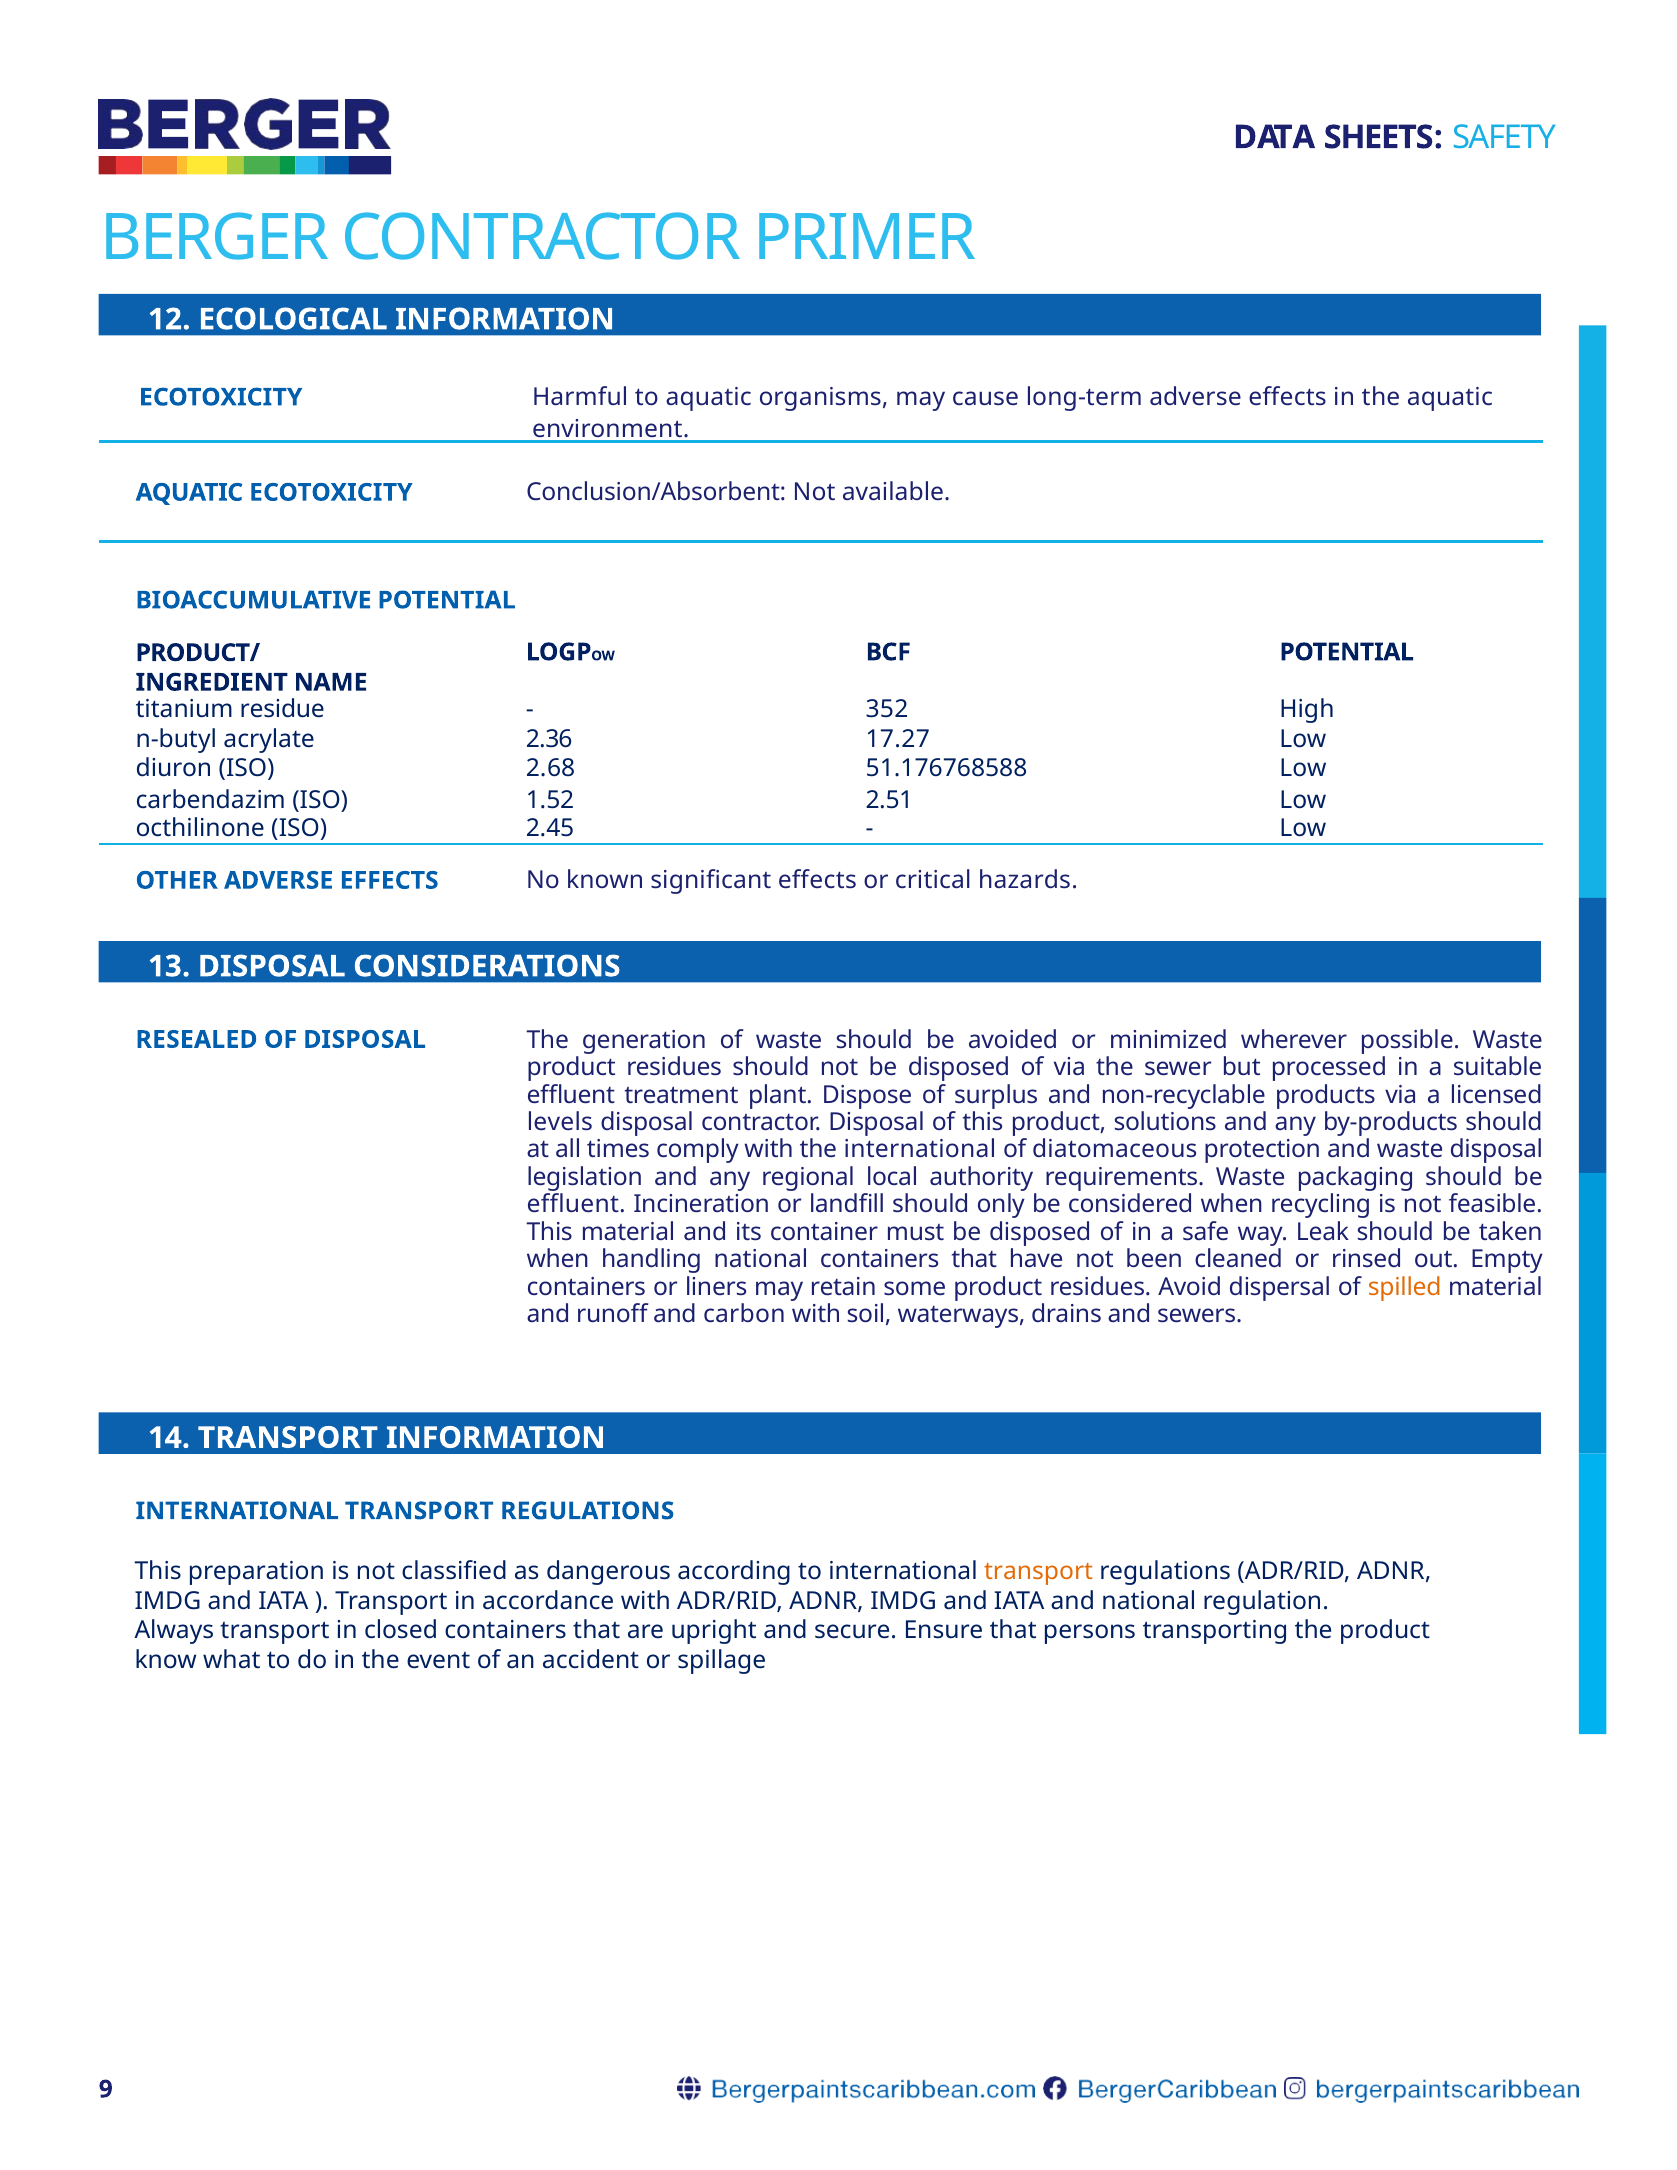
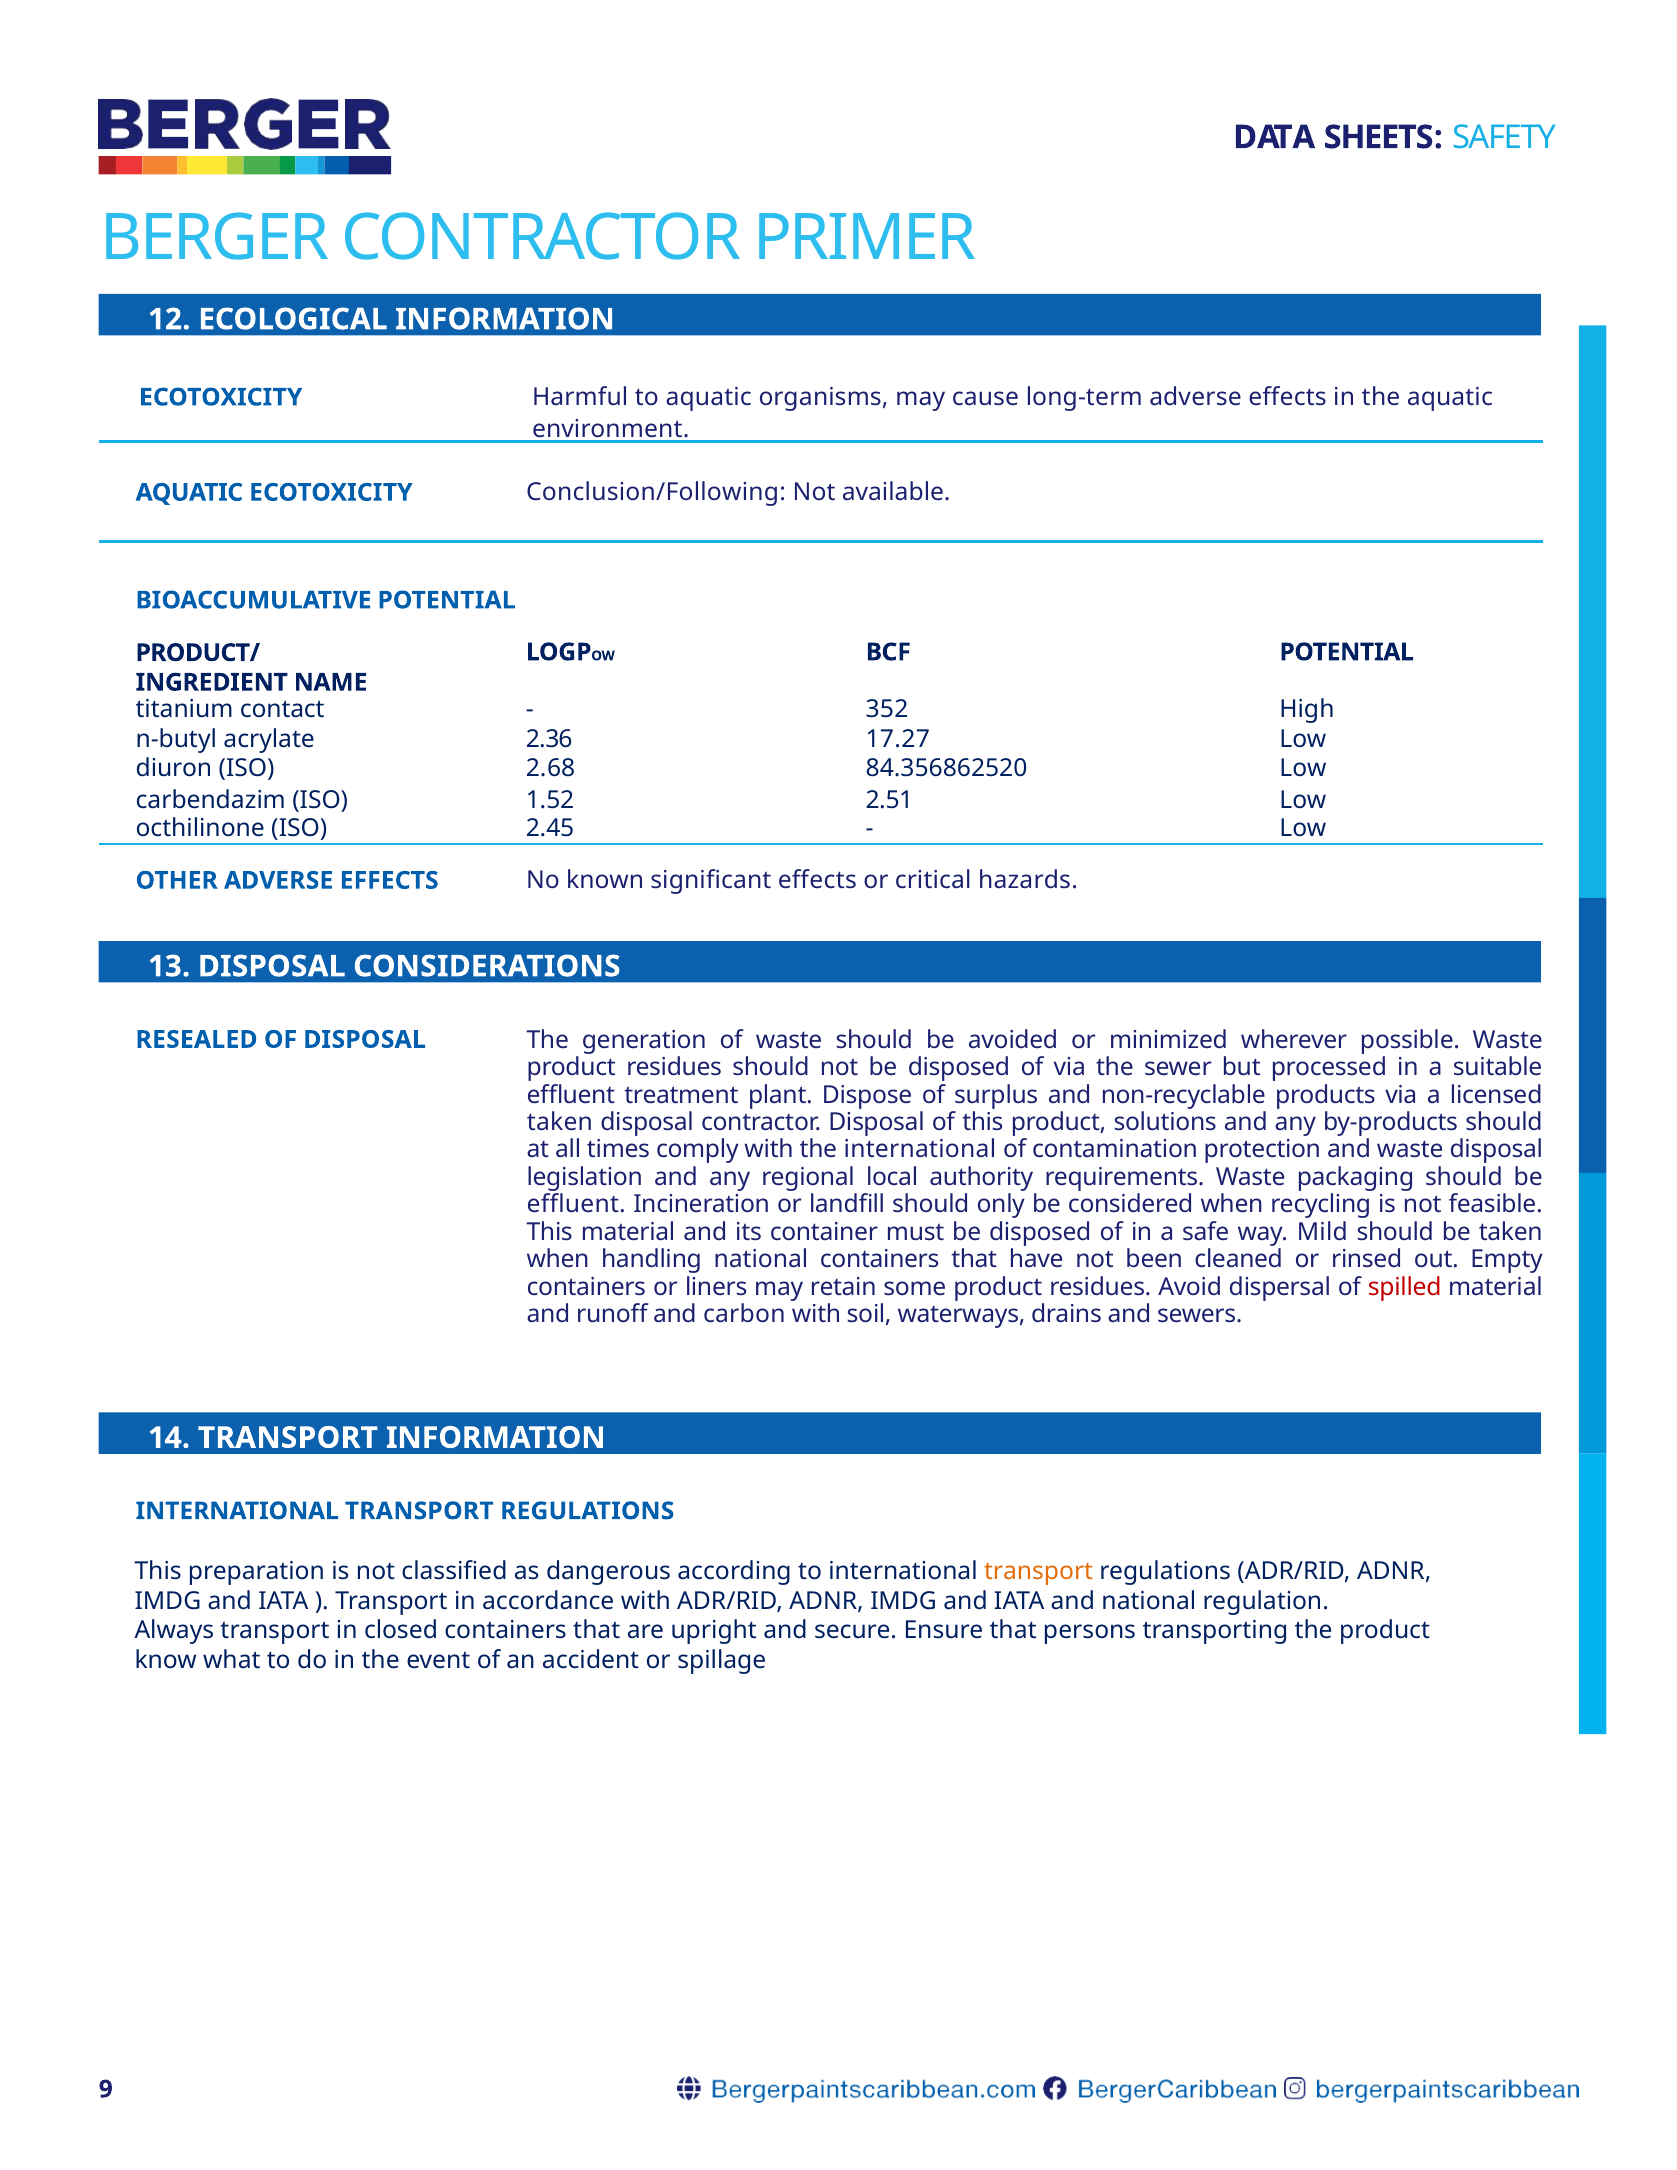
Conclusion/Absorbent: Conclusion/Absorbent -> Conclusion/Following
residue: residue -> contact
51.176768588: 51.176768588 -> 84.356862520
levels at (560, 1122): levels -> taken
diatomaceous: diatomaceous -> contamination
Leak: Leak -> Mild
spilled colour: orange -> red
